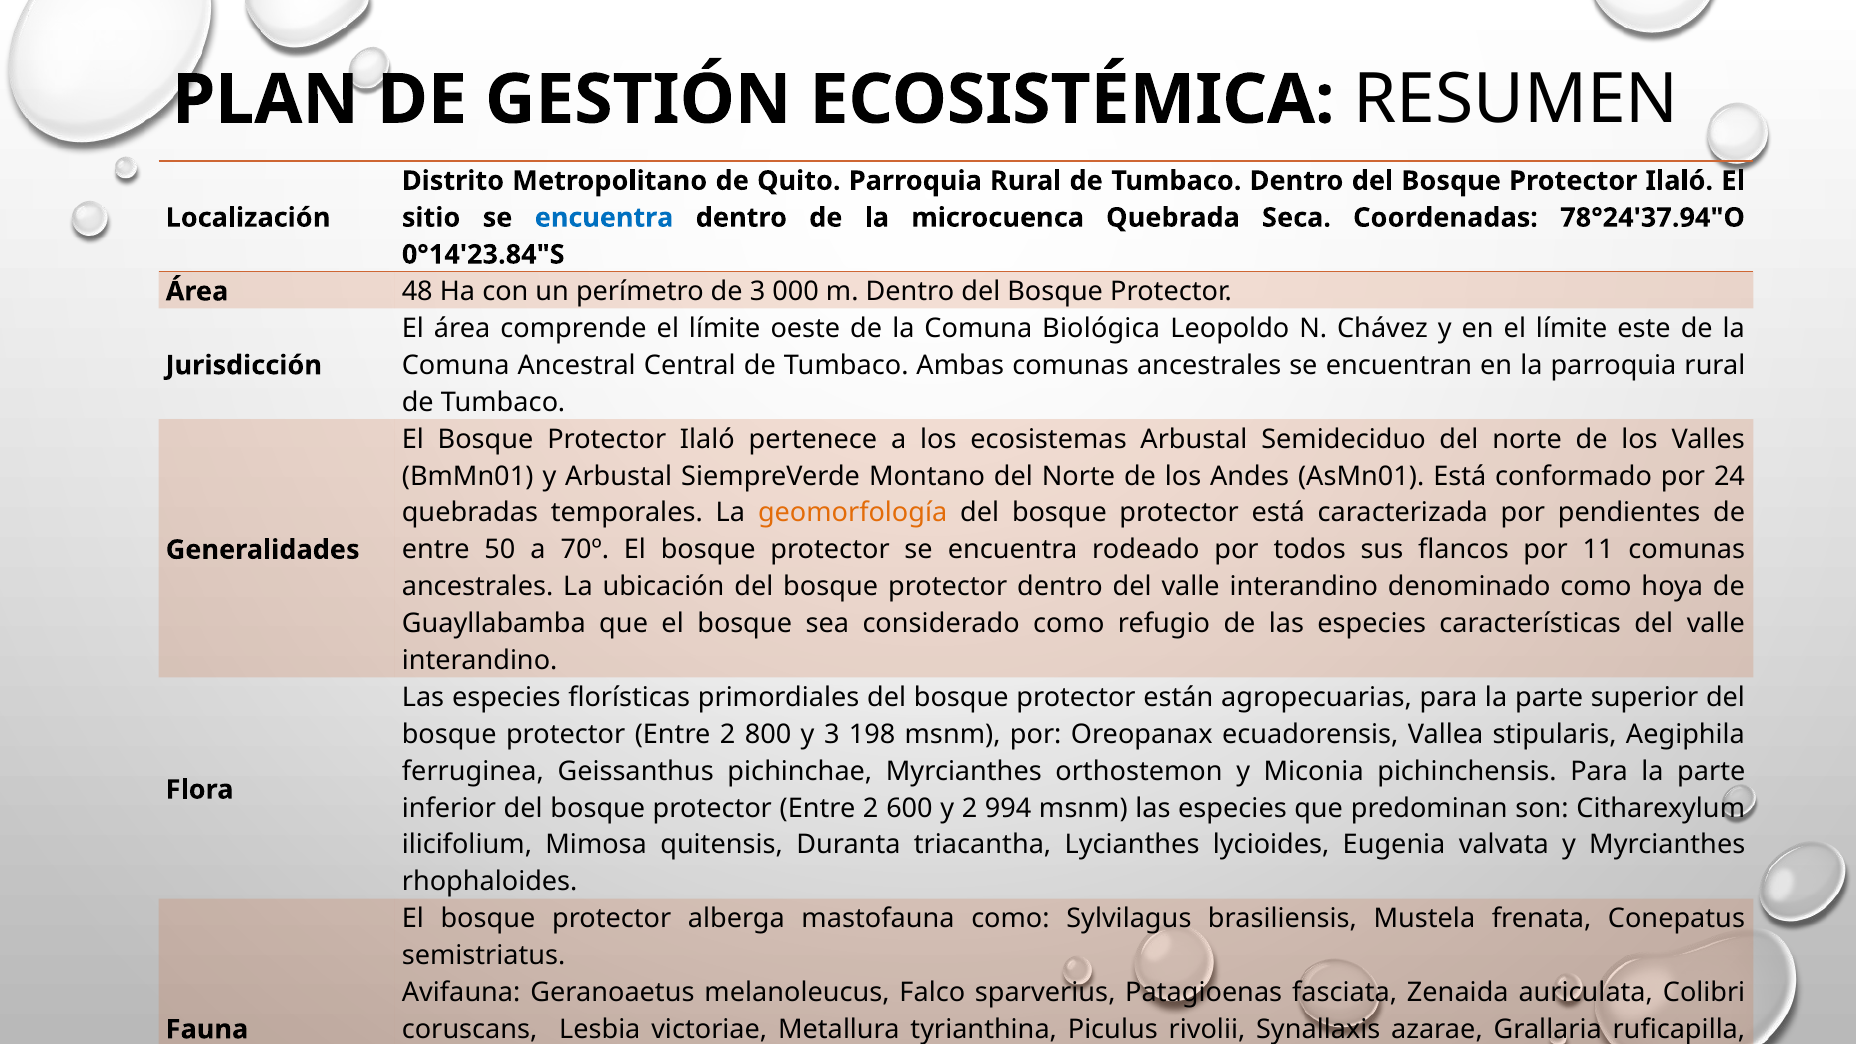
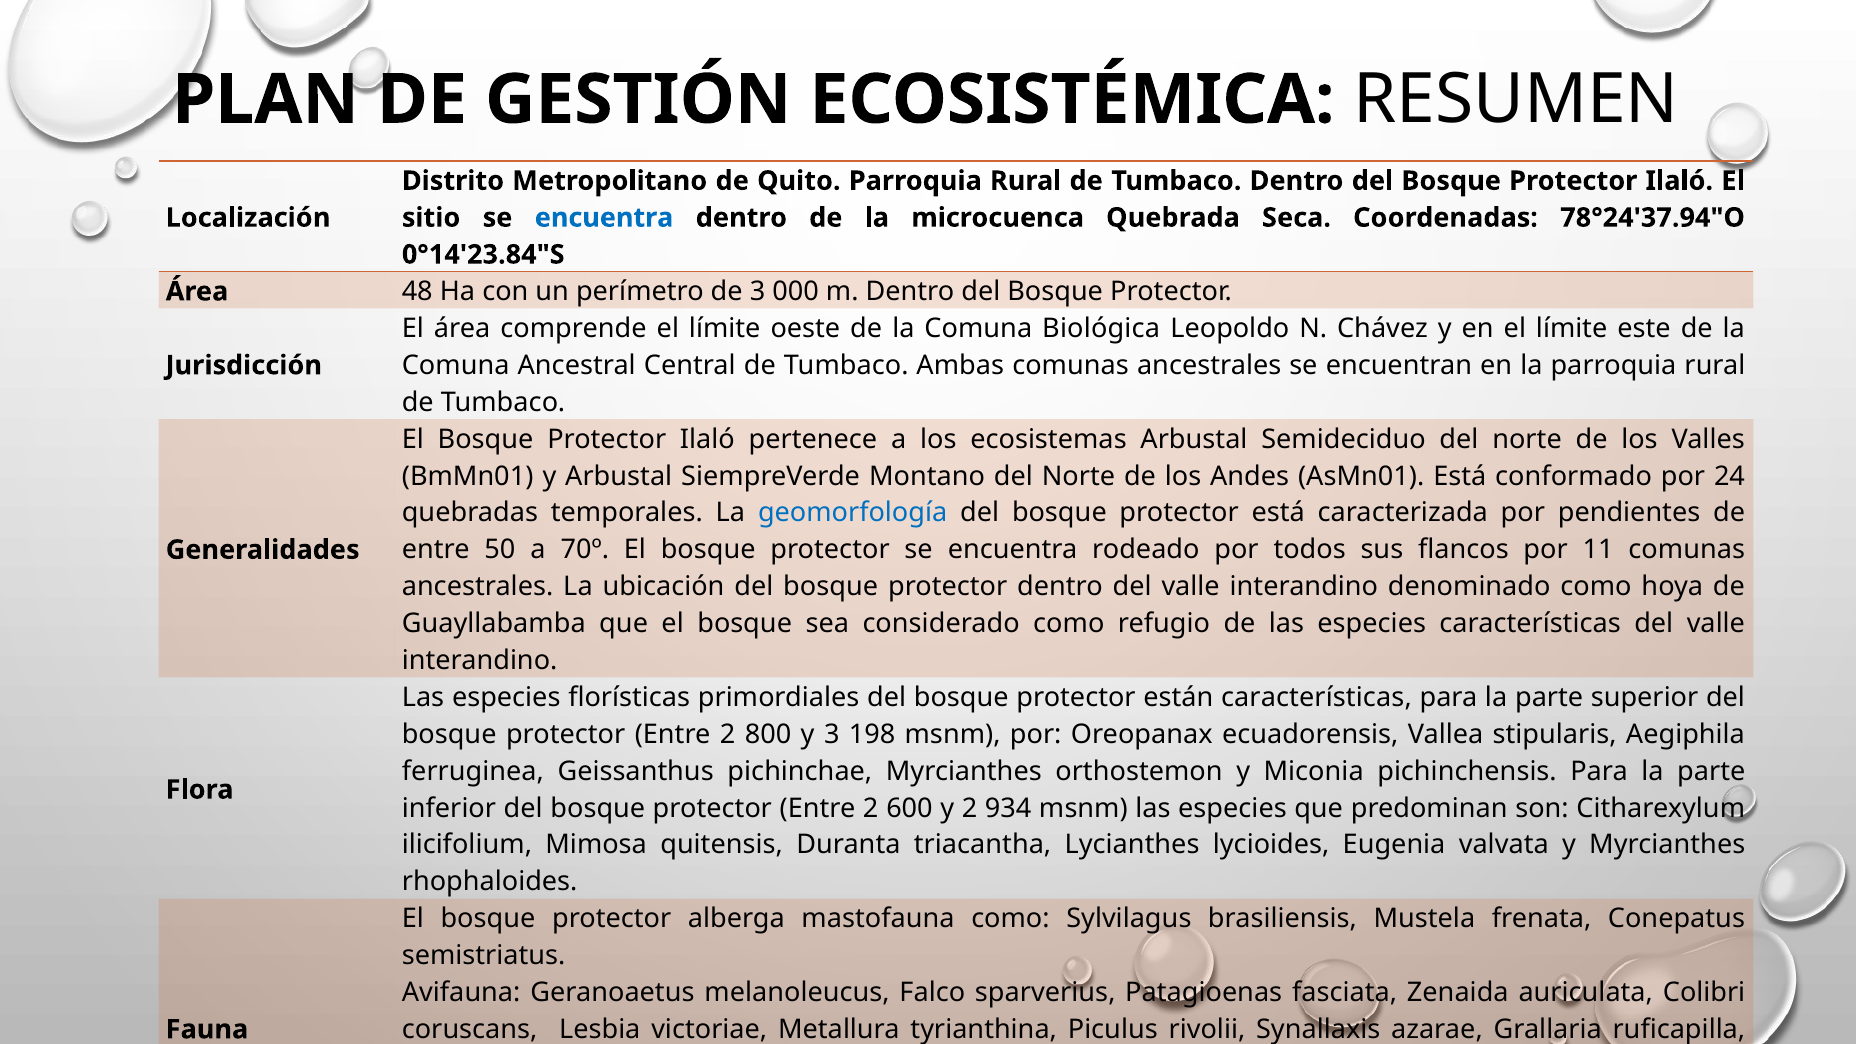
geomorfología colour: orange -> blue
están agropecuarias: agropecuarias -> características
994: 994 -> 934
